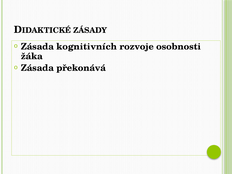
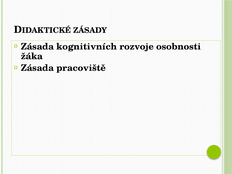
překonává: překonává -> pracoviště
